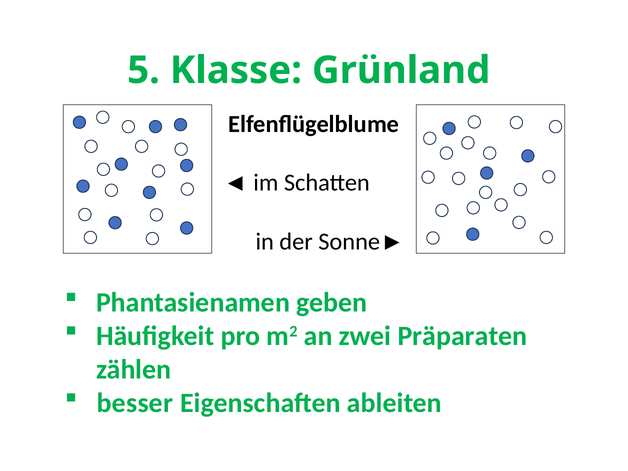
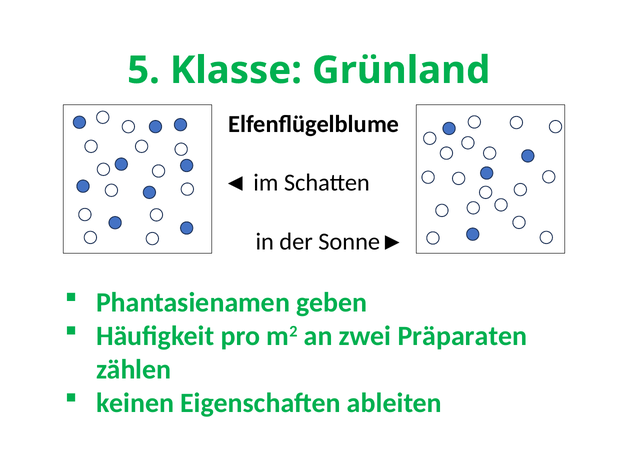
besser: besser -> keinen
